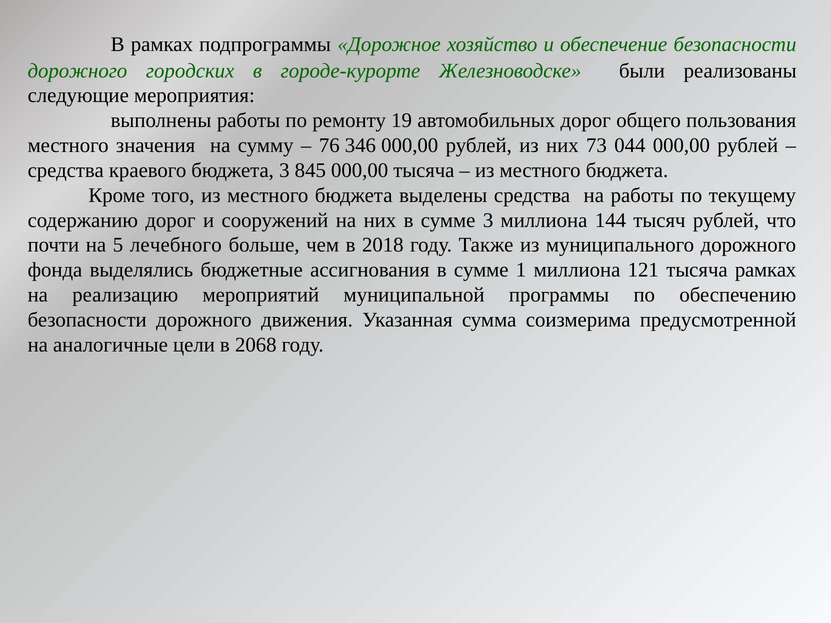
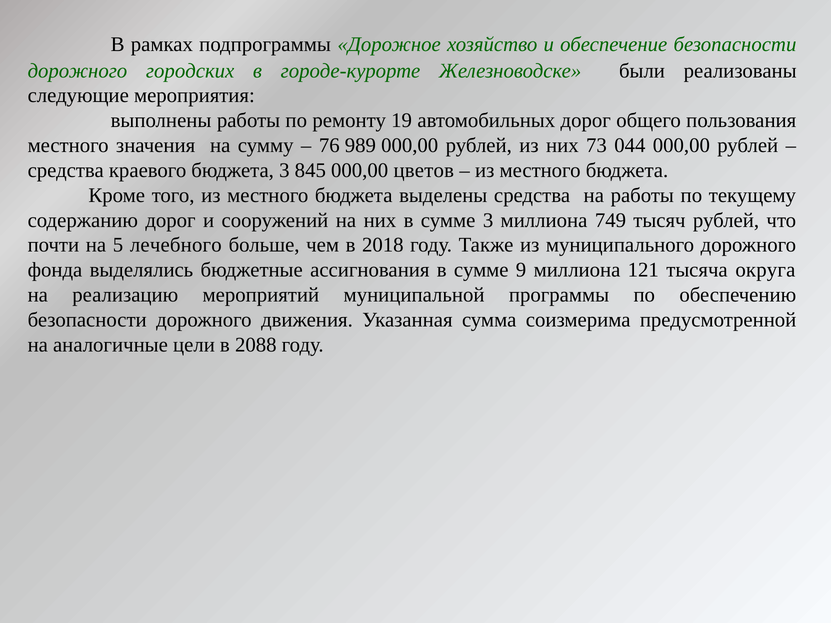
346: 346 -> 989
000,00 тысяча: тысяча -> цветов
144: 144 -> 749
1: 1 -> 9
тысяча рамках: рамках -> округа
2068: 2068 -> 2088
